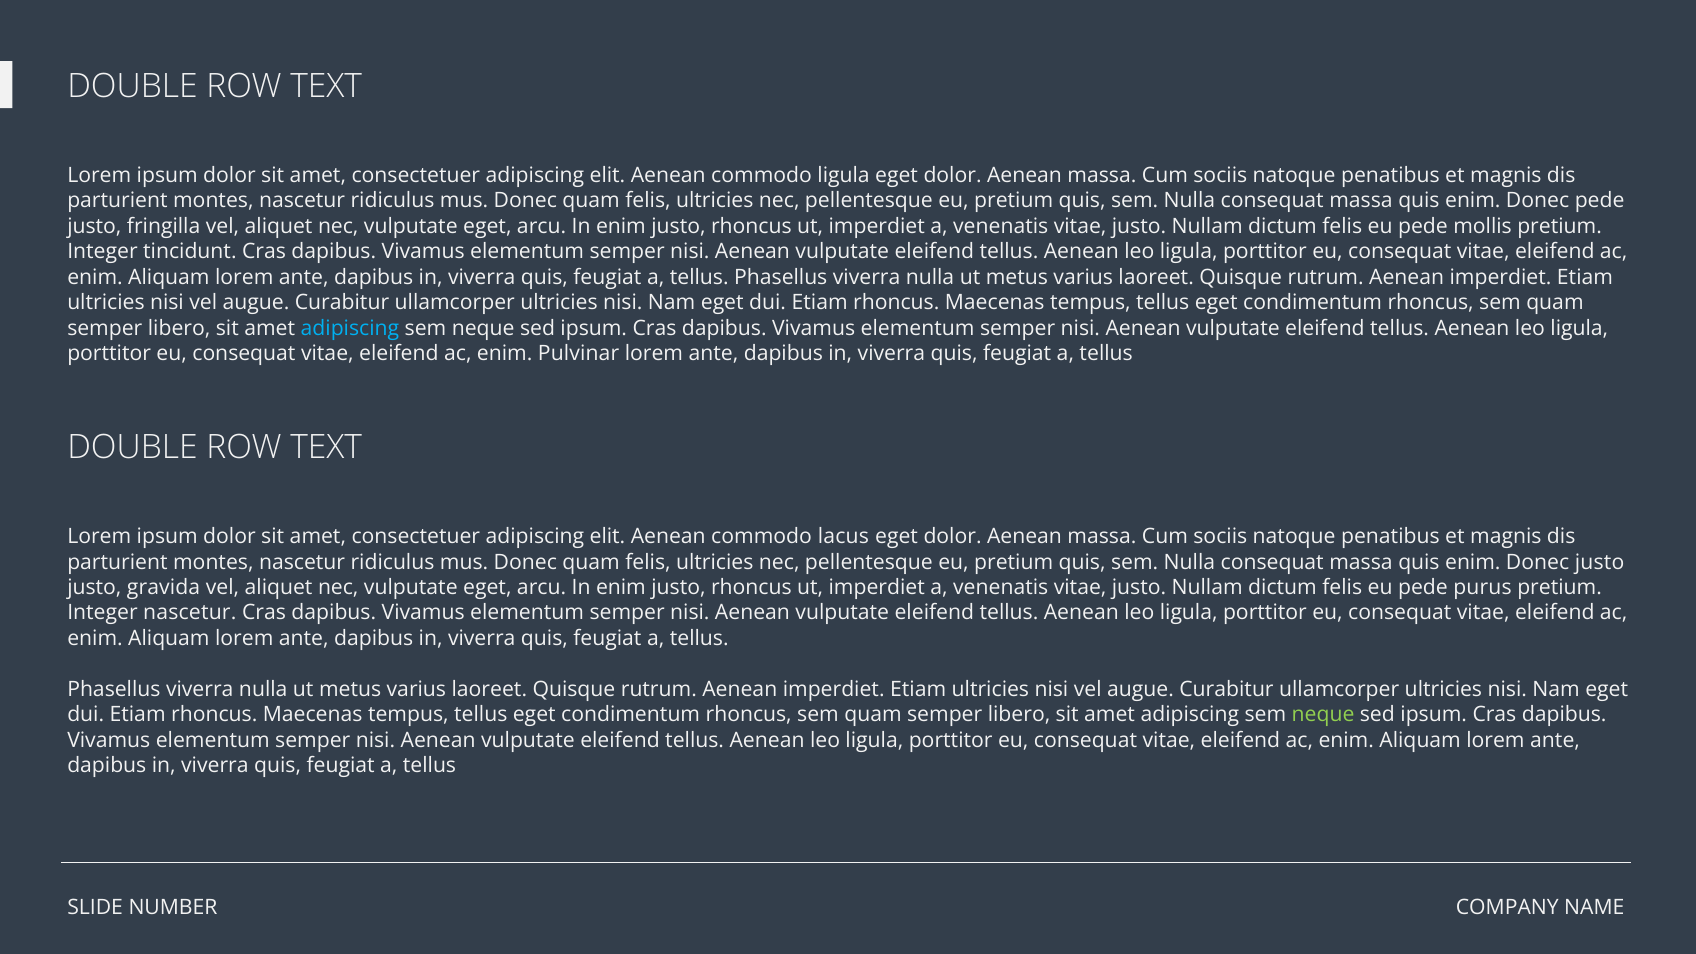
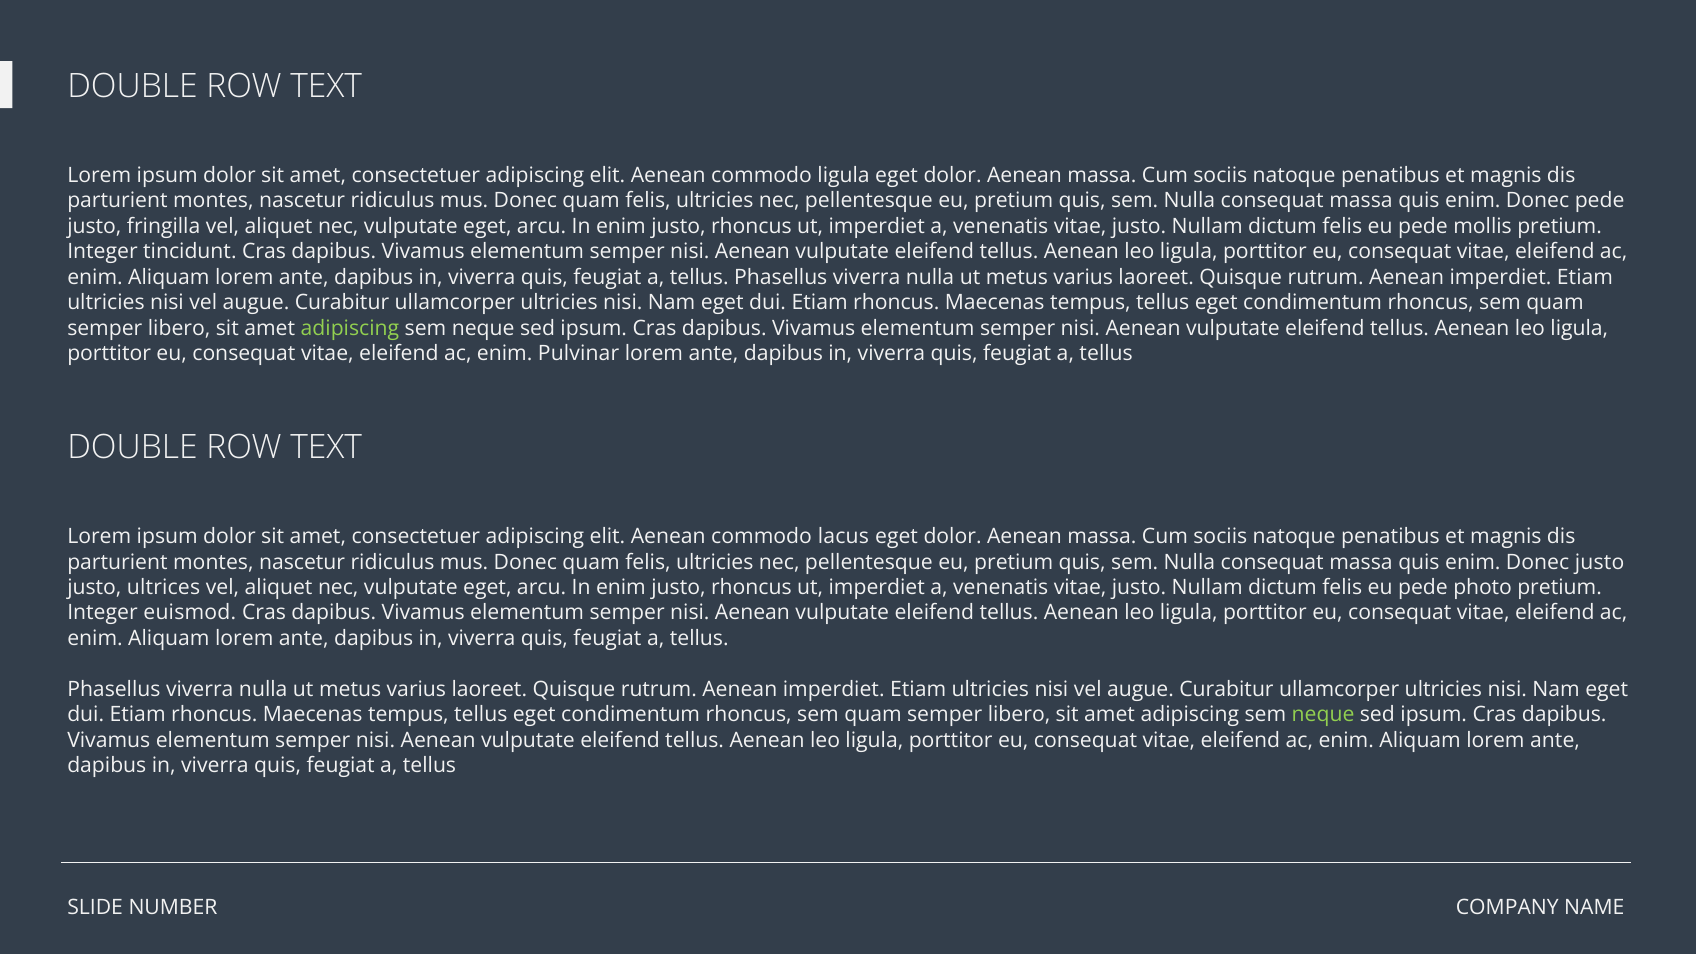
adipiscing at (350, 328) colour: light blue -> light green
gravida: gravida -> ultrices
purus: purus -> photo
Integer nascetur: nascetur -> euismod
